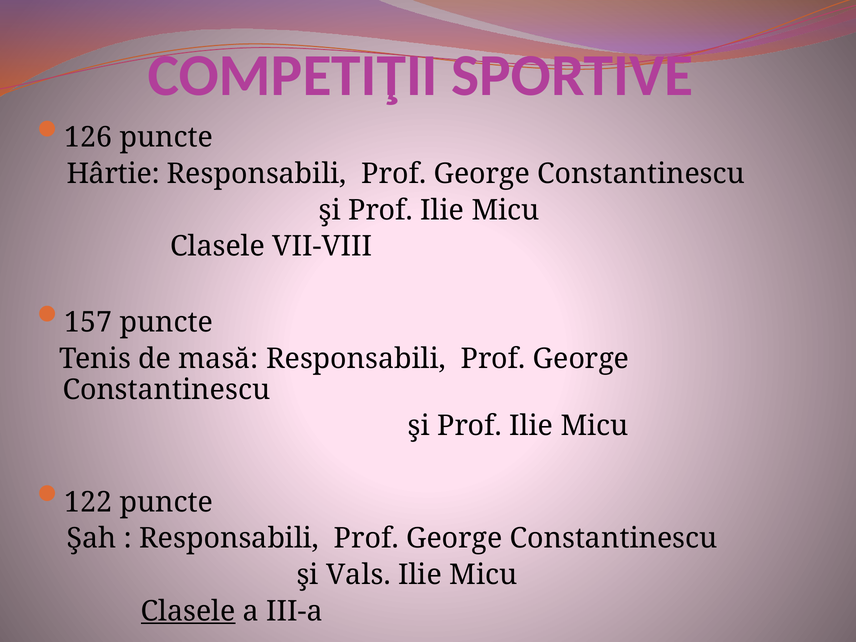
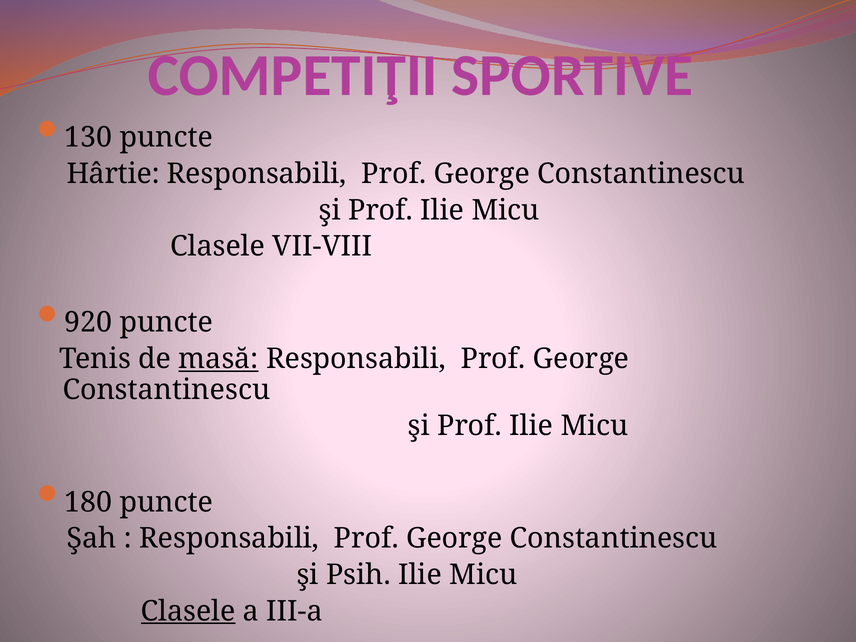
126: 126 -> 130
157: 157 -> 920
masă underline: none -> present
122: 122 -> 180
Vals: Vals -> Psih
